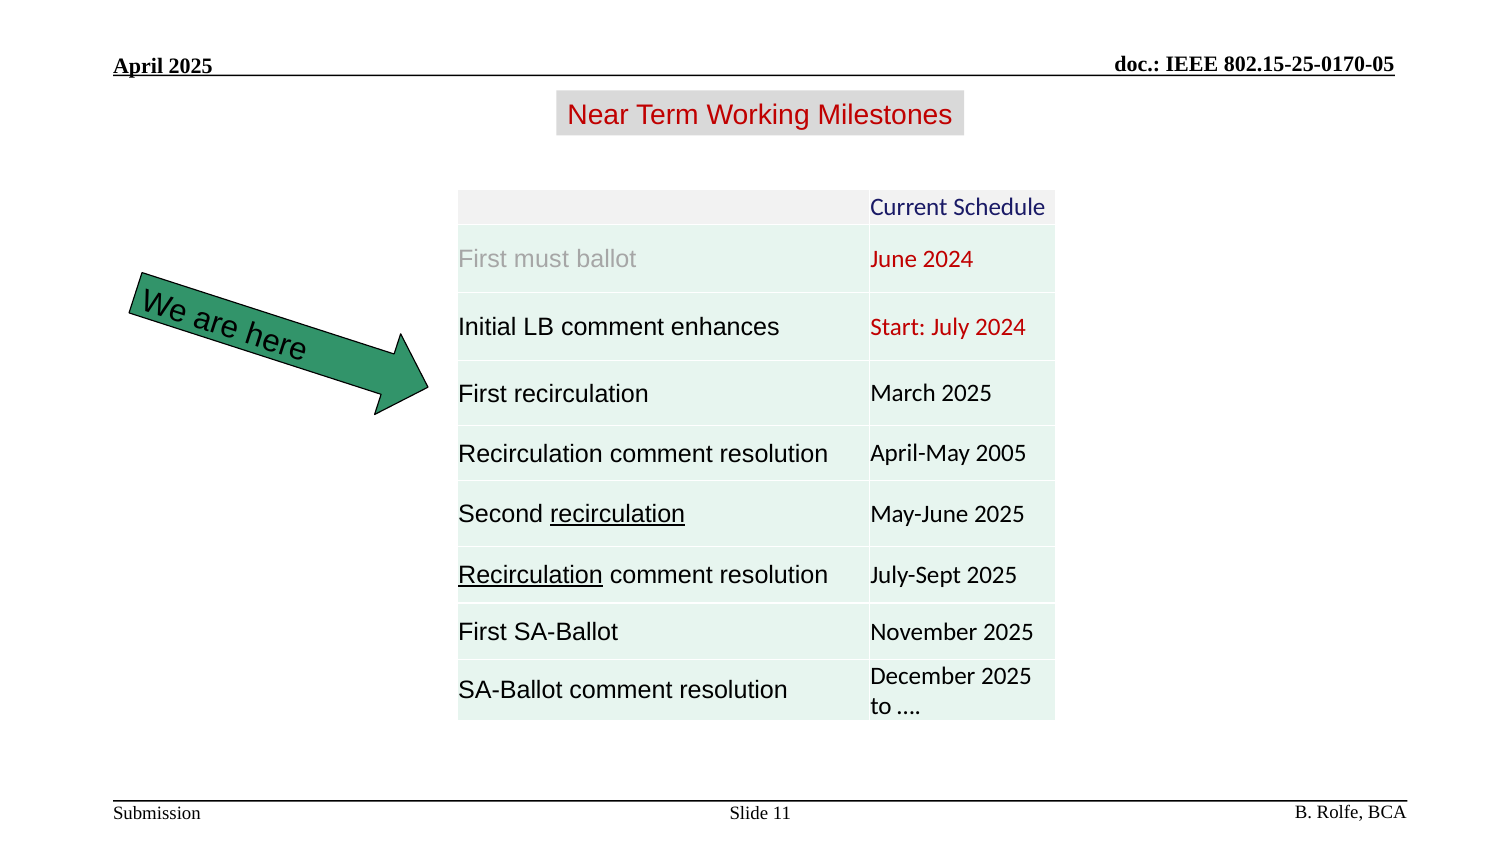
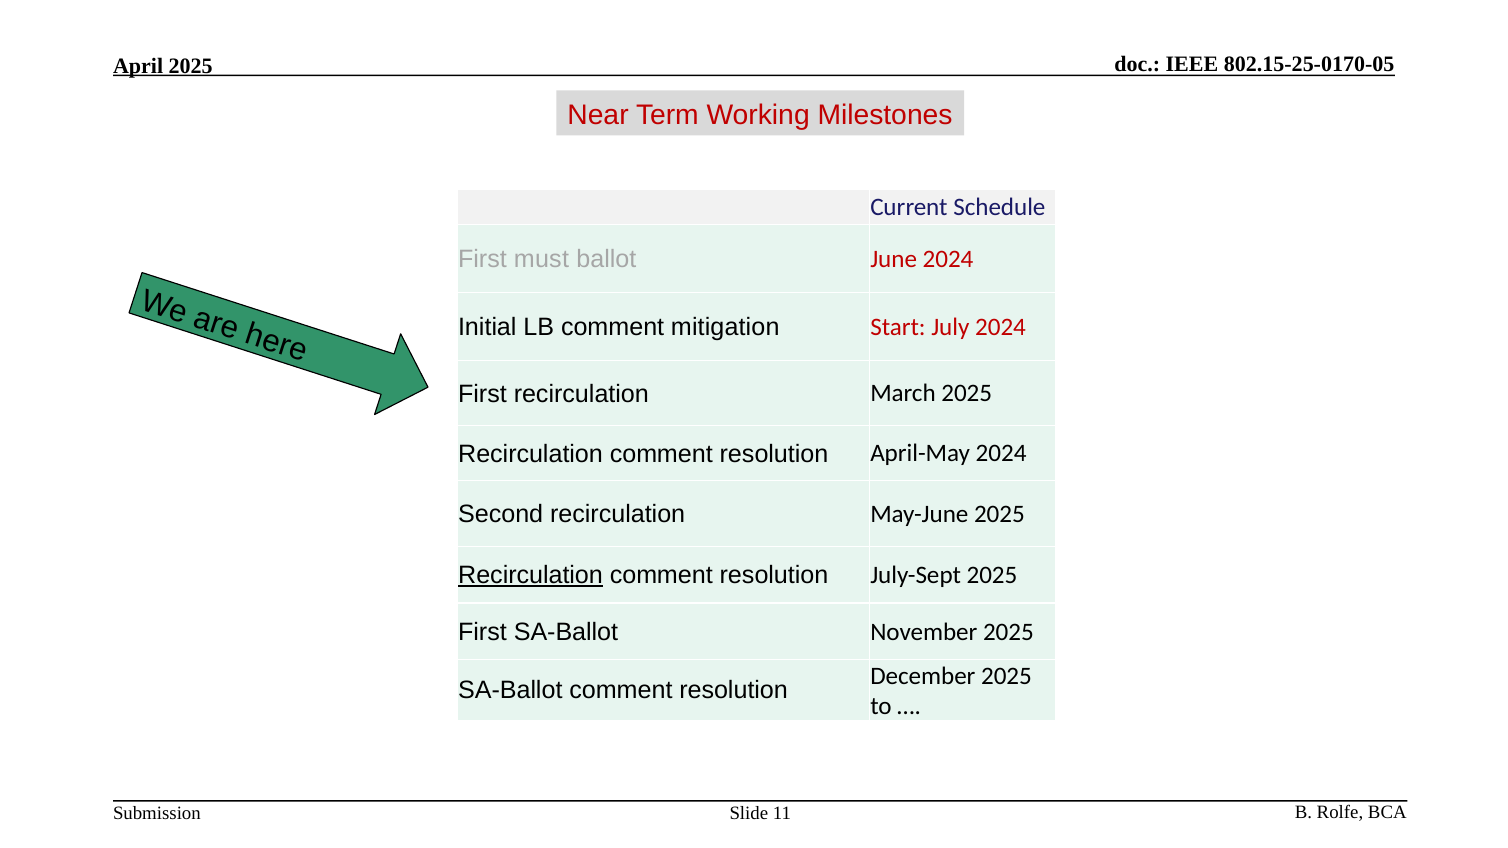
enhances: enhances -> mitigation
April-May 2005: 2005 -> 2024
recirculation at (618, 514) underline: present -> none
